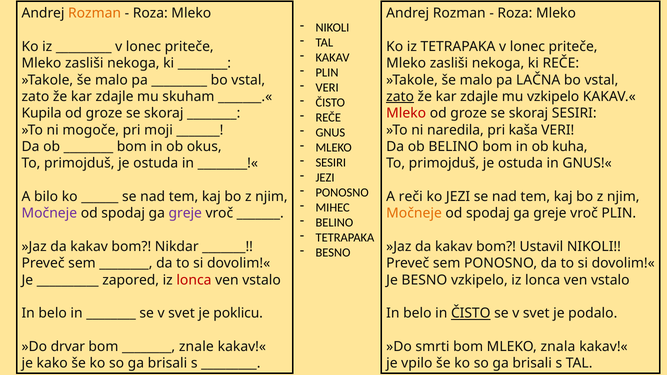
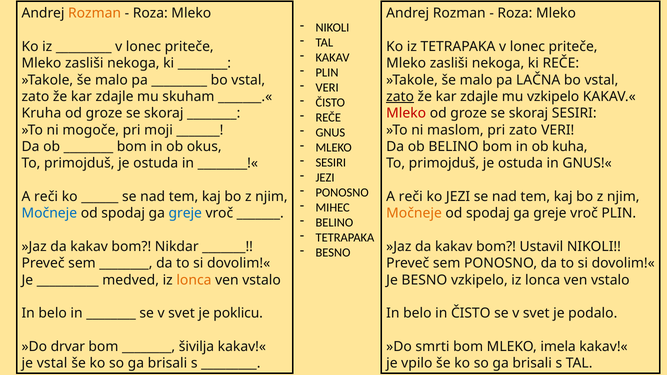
Kupila: Kupila -> Kruha
naredila: naredila -> maslom
pri kaša: kaša -> zato
bilo at (46, 197): bilo -> reči
Močneje at (49, 213) colour: purple -> blue
greje at (185, 213) colour: purple -> blue
zapored: zapored -> medved
lonca at (194, 280) colour: red -> orange
ČISTO at (471, 314) underline: present -> none
znale: znale -> šivilja
znala: znala -> imela
je kako: kako -> vstal
